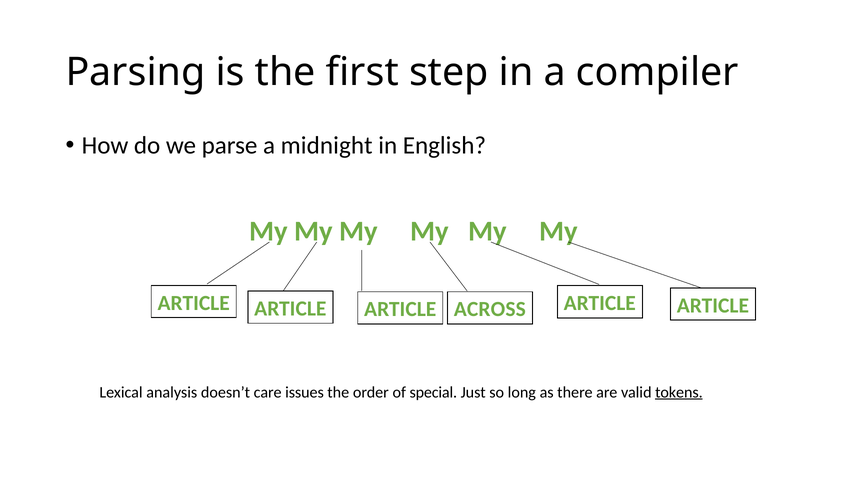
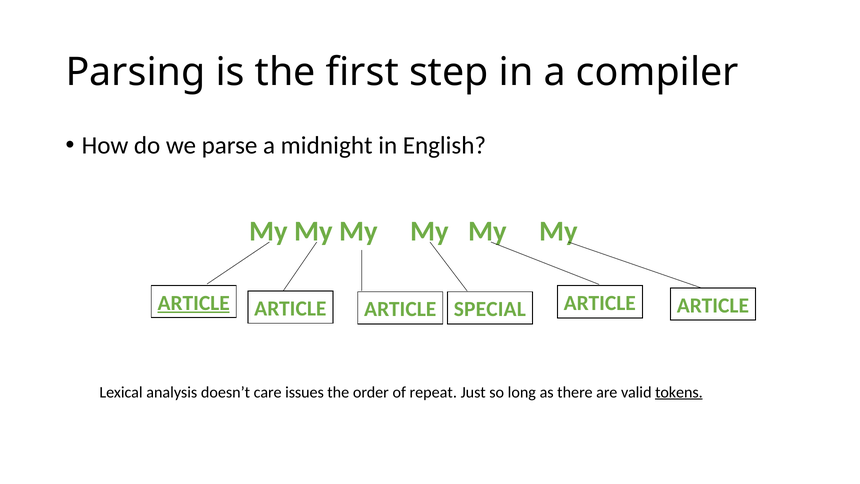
ARTICLE at (194, 303) underline: none -> present
ACROSS: ACROSS -> SPECIAL
special: special -> repeat
